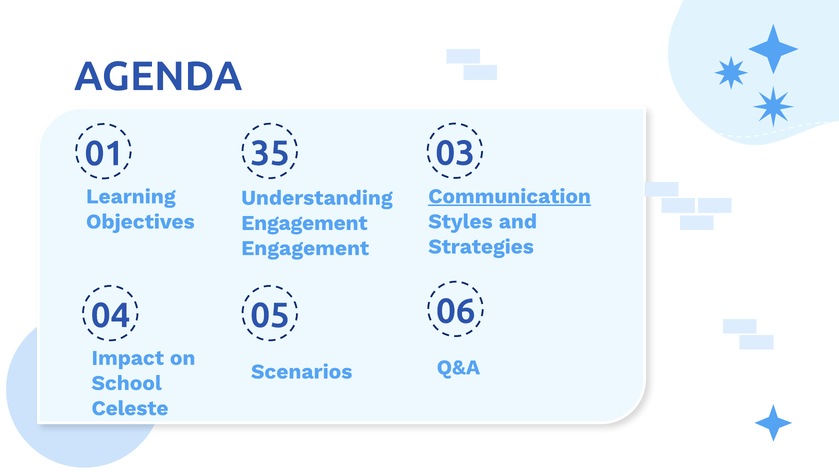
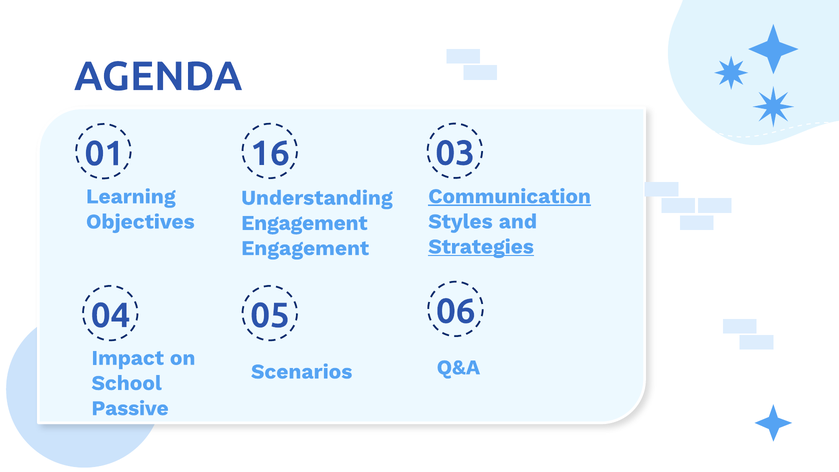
35: 35 -> 16
Strategies underline: none -> present
Celeste: Celeste -> Passive
